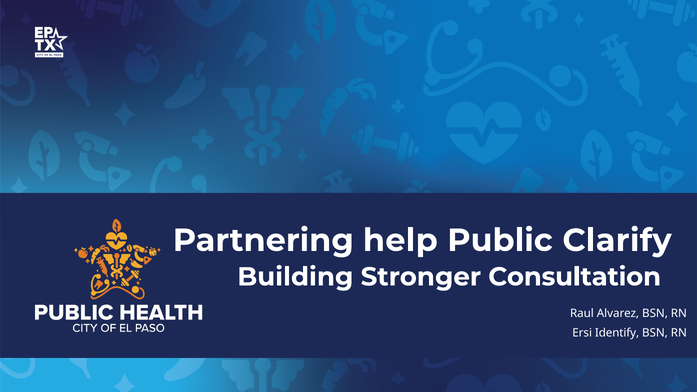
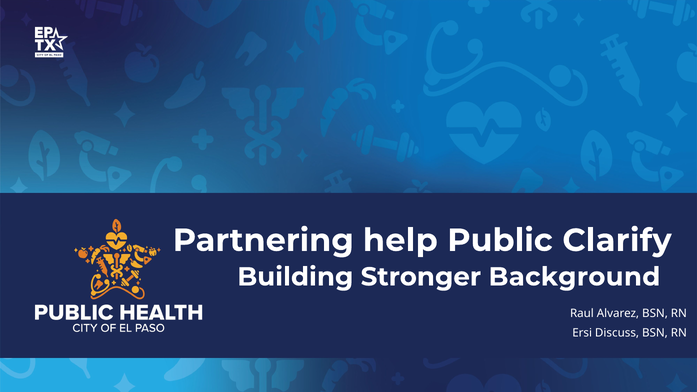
Consultation: Consultation -> Background
Identify: Identify -> Discuss
